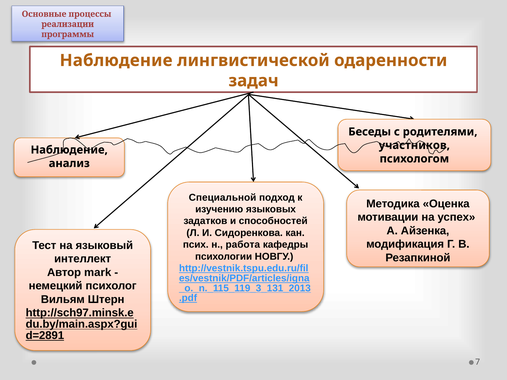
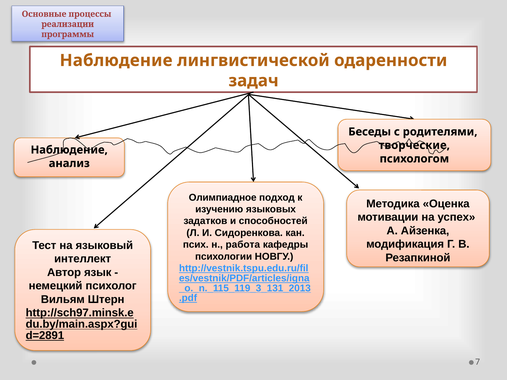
участников: участников -> творческие
Специальной: Специальной -> Олимпиадное
mark: mark -> язык
